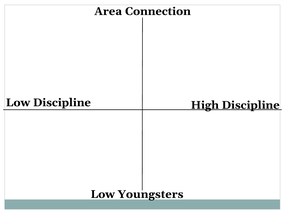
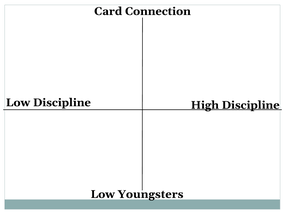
Area: Area -> Card
